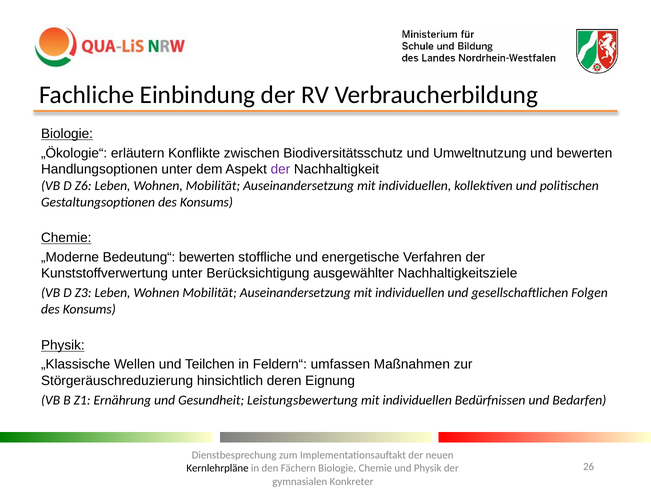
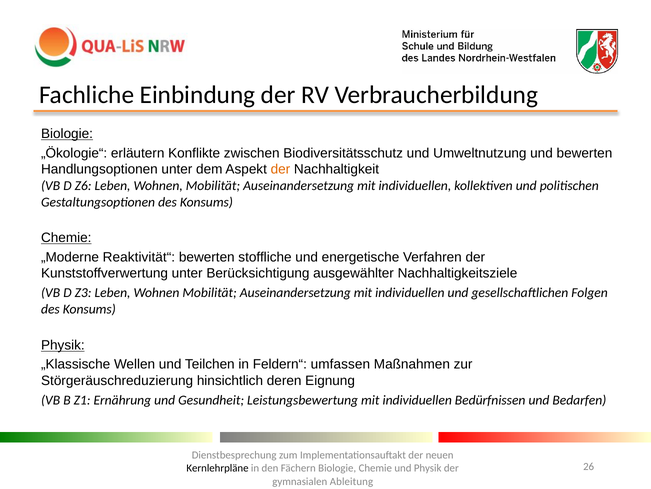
der at (280, 169) colour: purple -> orange
Bedeutung“: Bedeutung“ -> Reaktivität“
Konkreter: Konkreter -> Ableitung
